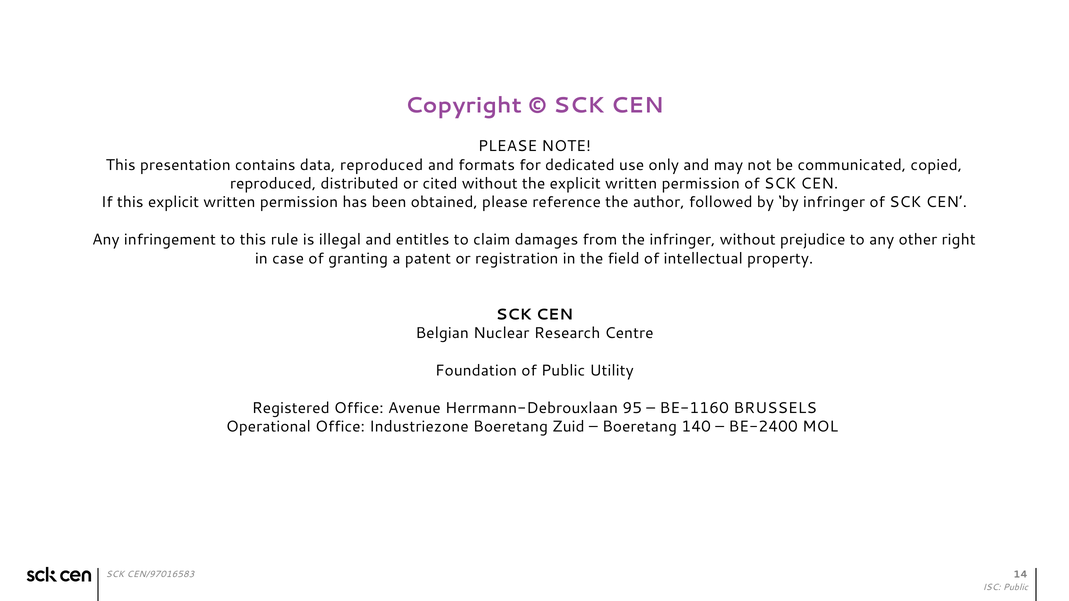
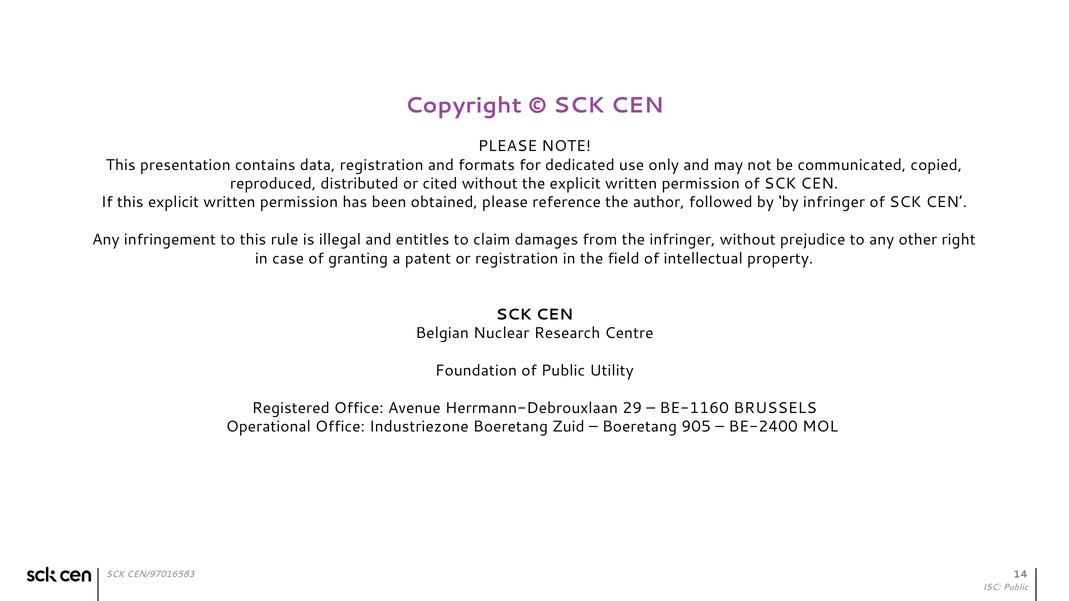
data reproduced: reproduced -> registration
95: 95 -> 29
140: 140 -> 905
